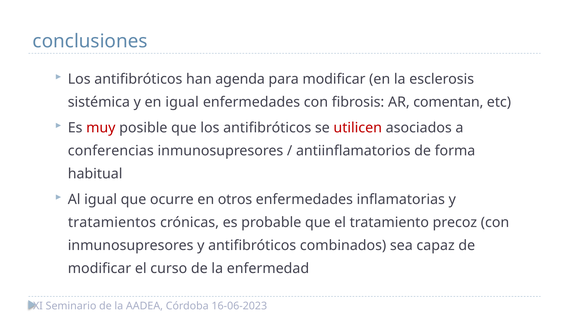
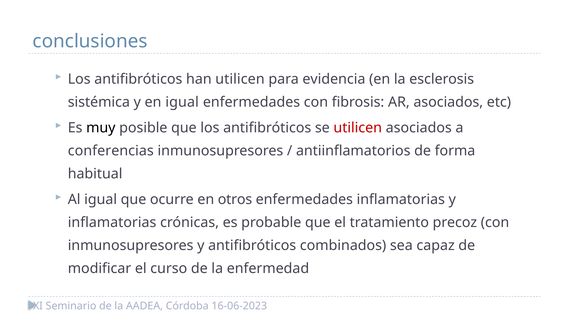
han agenda: agenda -> utilicen
para modificar: modificar -> evidencia
AR comentan: comentan -> asociados
muy colour: red -> black
tratamientos at (112, 223): tratamientos -> inflamatorias
